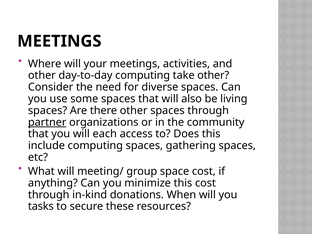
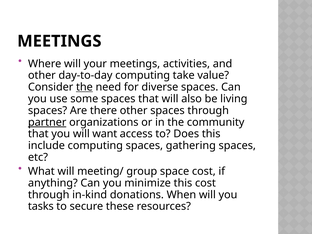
take other: other -> value
the at (84, 87) underline: none -> present
each: each -> want
